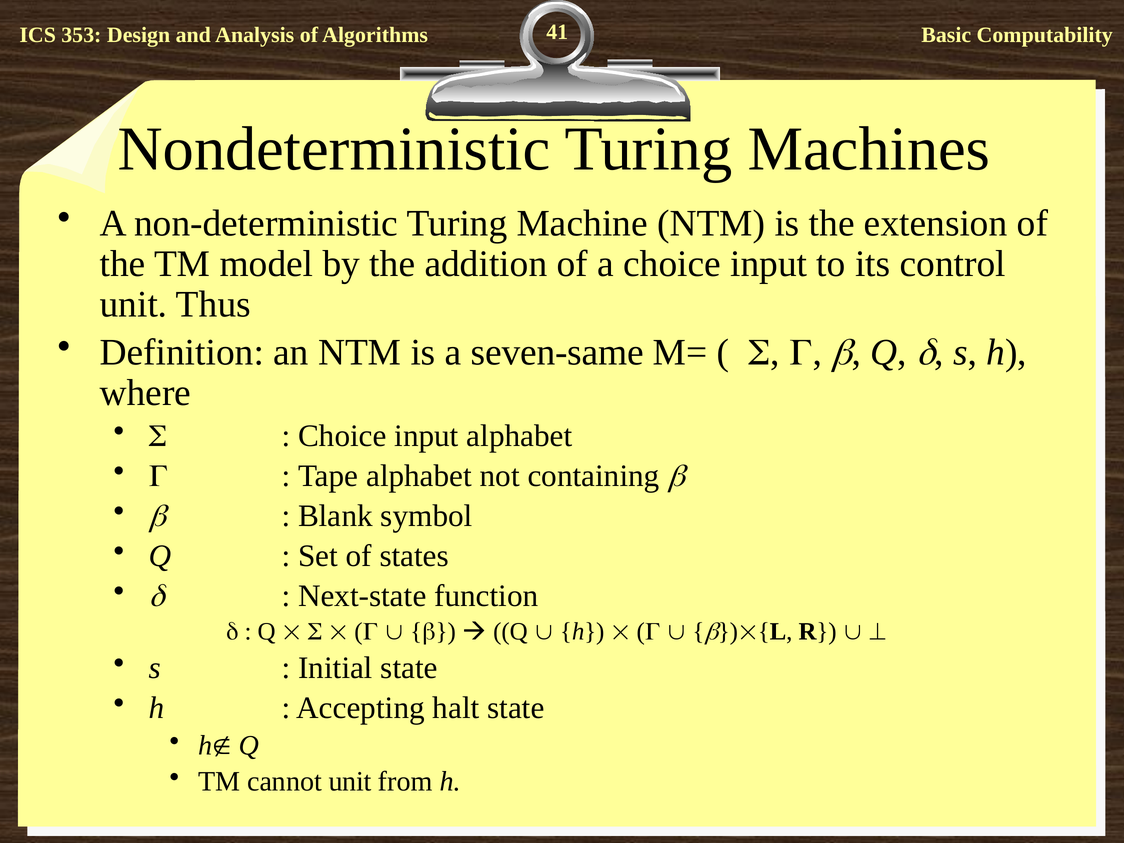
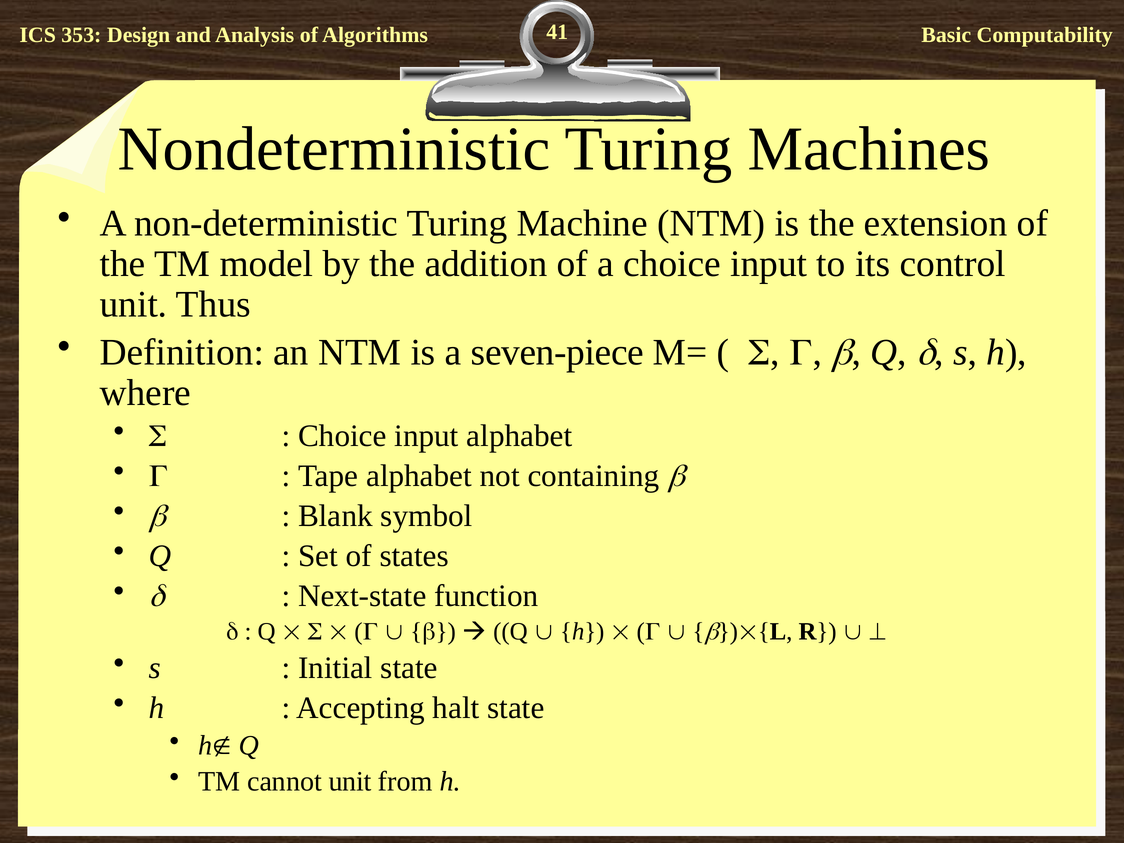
seven-same: seven-same -> seven-piece
